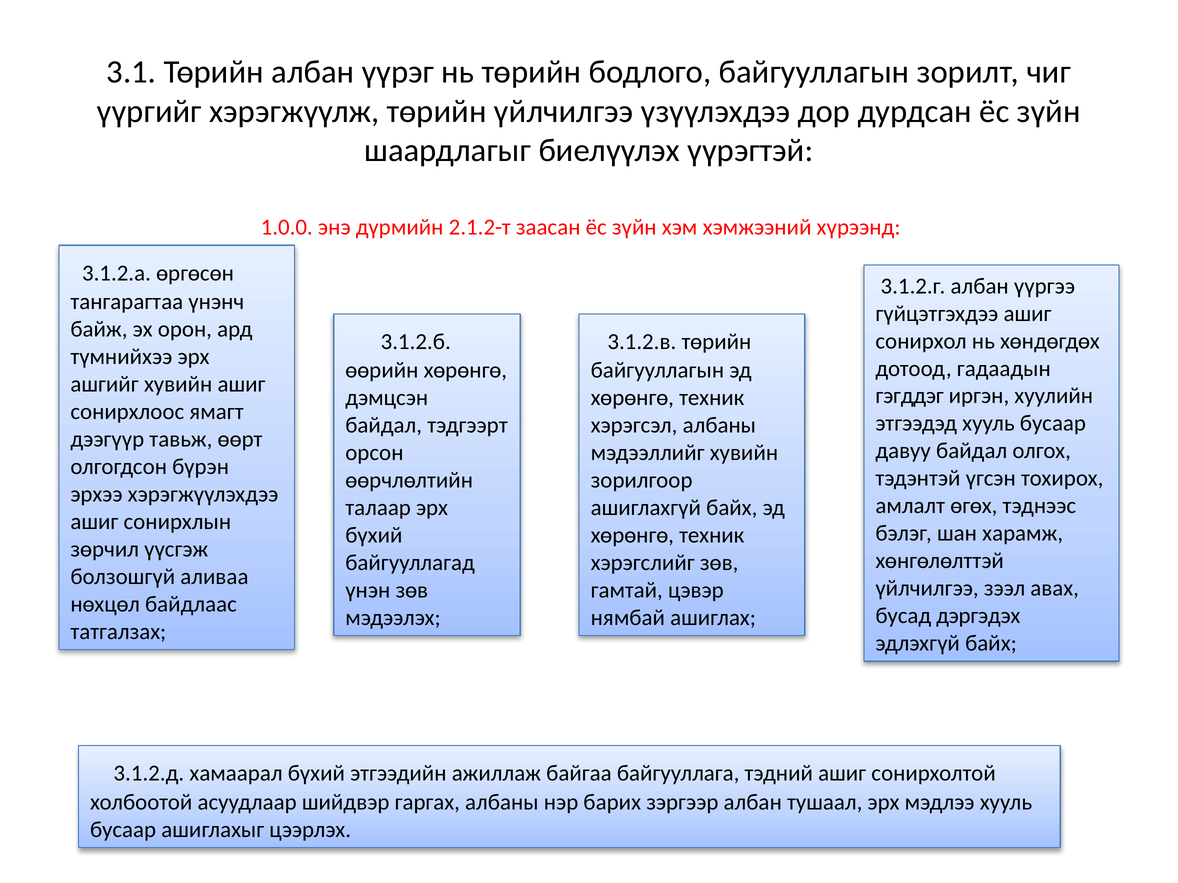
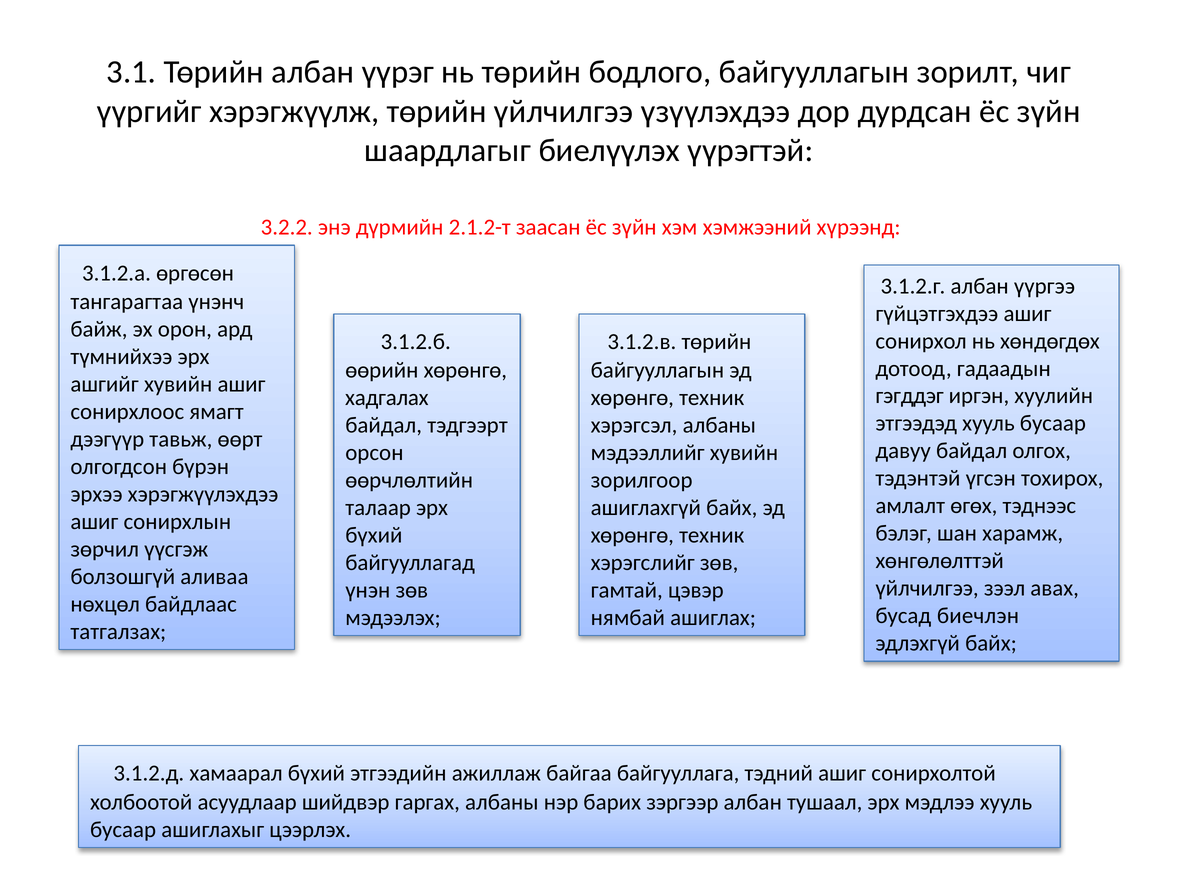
1.0.0: 1.0.0 -> 3.2.2
дэмцсэн: дэмцсэн -> хадгалах
дэргэдэх: дэргэдэх -> биечлэн
